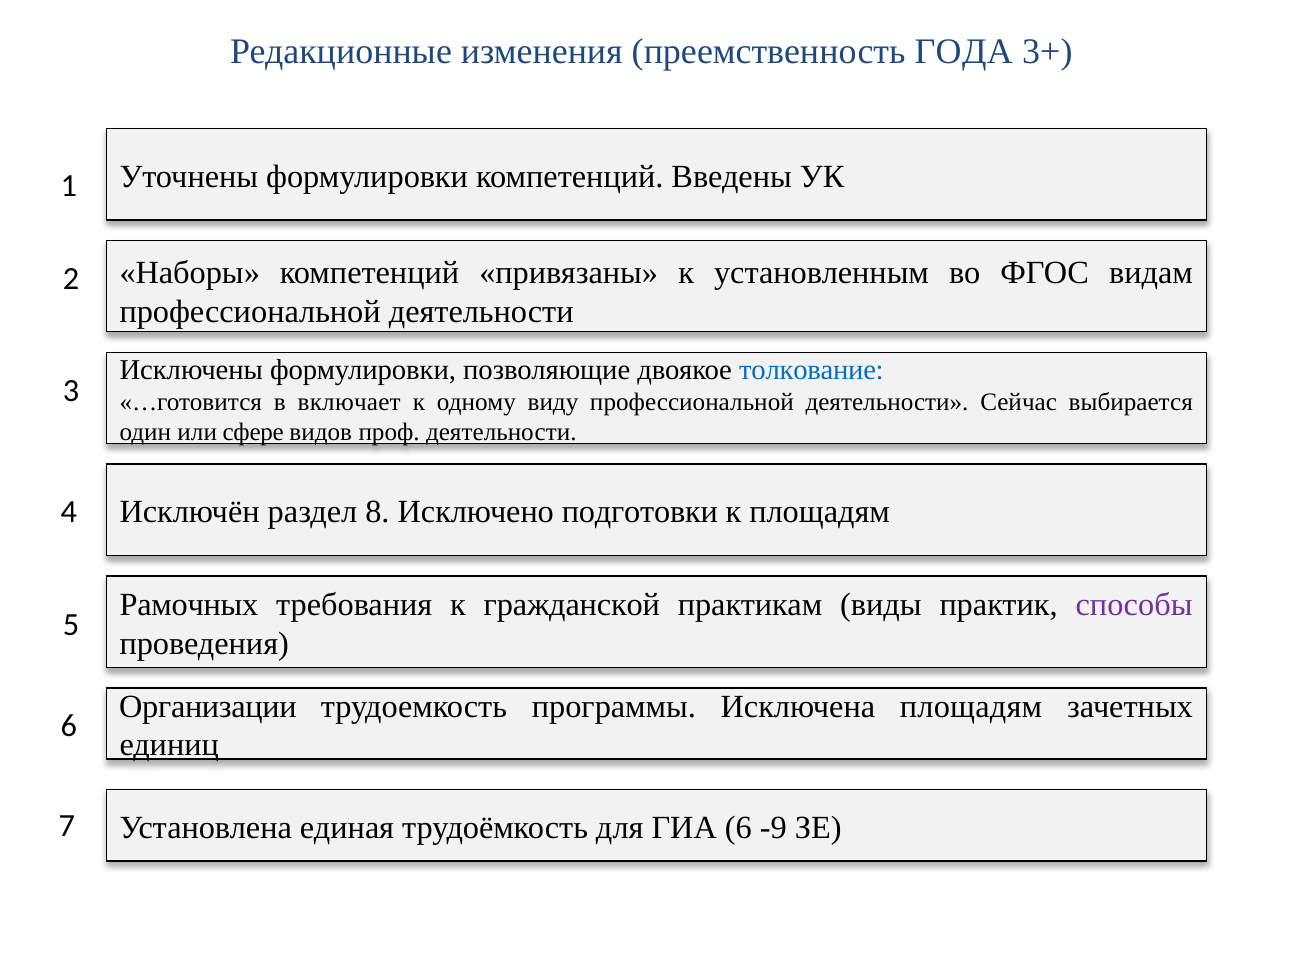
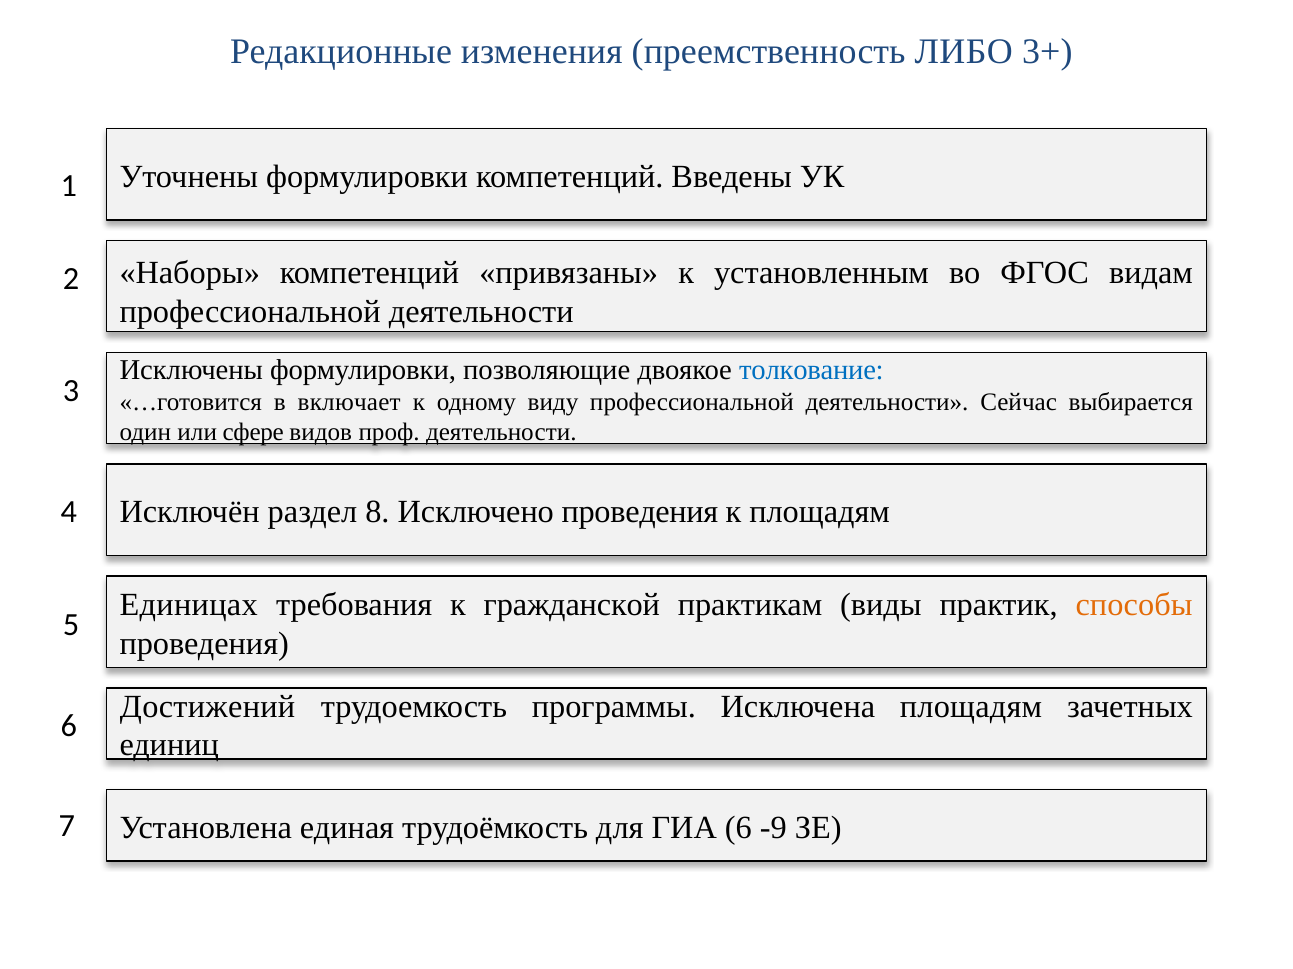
ГОДА: ГОДА -> ЛИБО
Исключено подготовки: подготовки -> проведения
Рамочных: Рамочных -> Единицах
способы colour: purple -> orange
Организации: Организации -> Достижений
